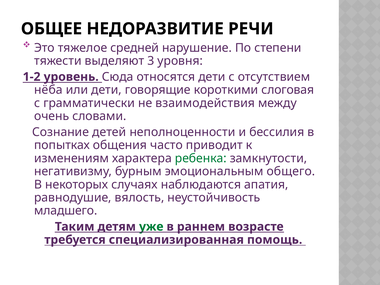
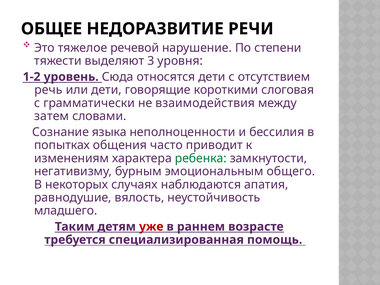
средней: средней -> речевой
нёба: нёба -> речь
очень: очень -> затем
детей: детей -> языка
уже colour: green -> red
